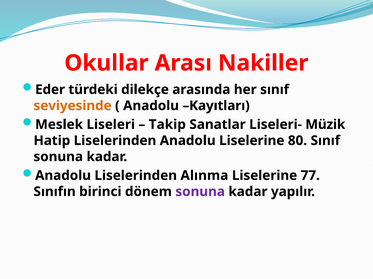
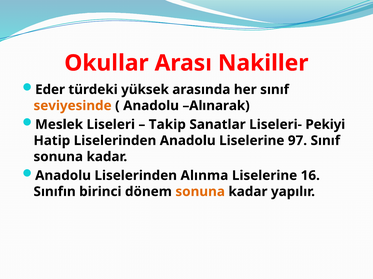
dilekçe: dilekçe -> yüksek
Kayıtları: Kayıtları -> Alınarak
Müzik: Müzik -> Pekiyi
80: 80 -> 97
77: 77 -> 16
sonuna at (200, 192) colour: purple -> orange
